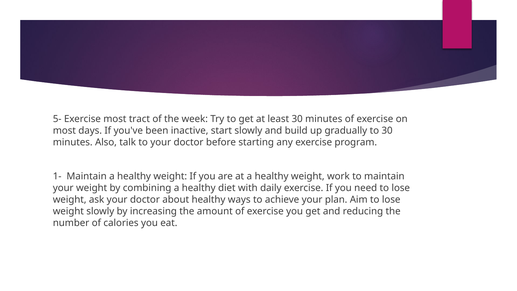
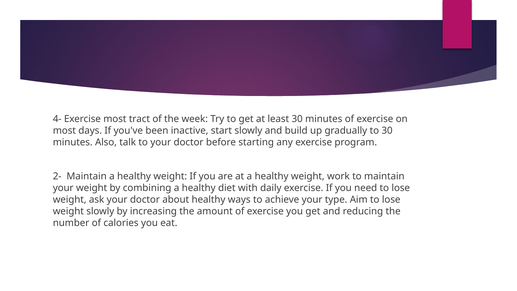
5-: 5- -> 4-
1-: 1- -> 2-
plan: plan -> type
